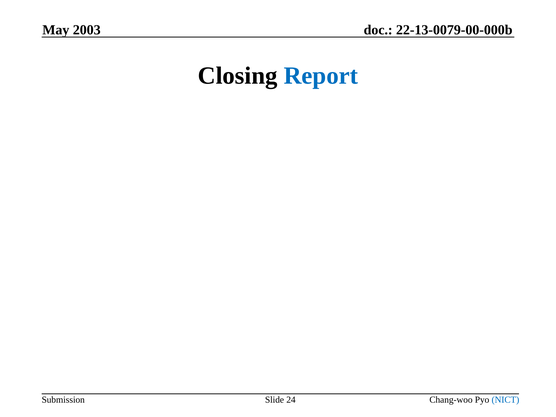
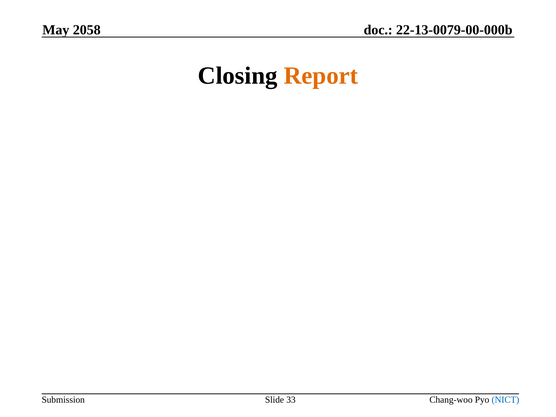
2003: 2003 -> 2058
Report colour: blue -> orange
24: 24 -> 33
